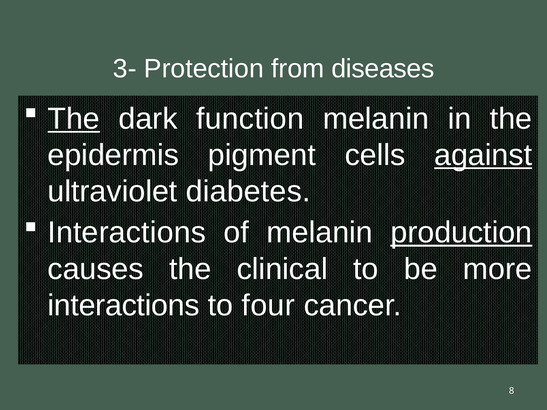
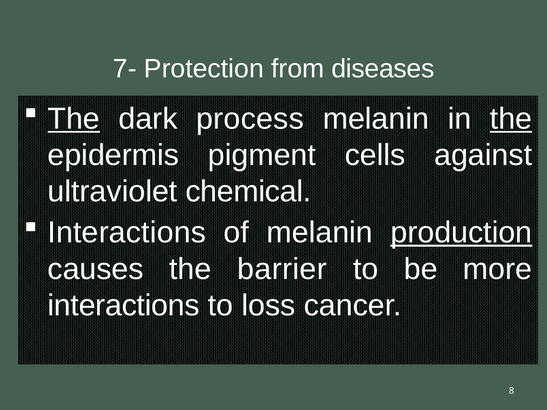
3-: 3- -> 7-
function: function -> process
the at (511, 119) underline: none -> present
against underline: present -> none
diabetes: diabetes -> chemical
clinical: clinical -> barrier
four: four -> loss
